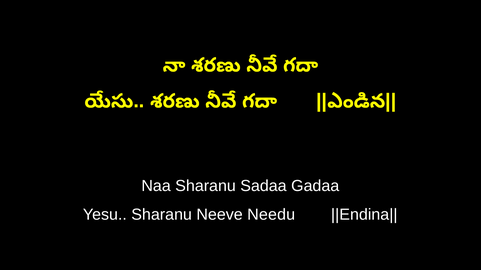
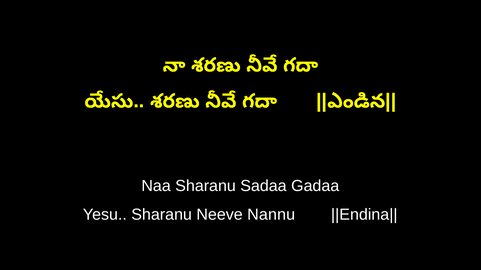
Needu: Needu -> Nannu
